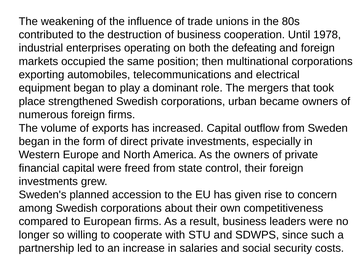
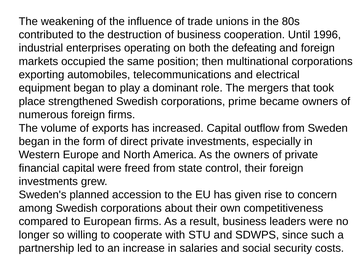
1978: 1978 -> 1996
urban: urban -> prime
